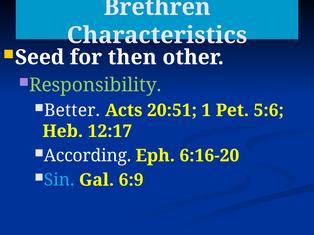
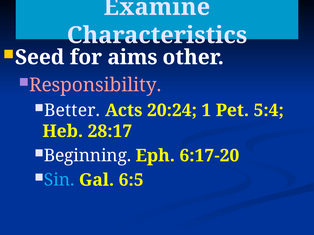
Brethren: Brethren -> Examine
then: then -> aims
Responsibility colour: light green -> pink
20:51: 20:51 -> 20:24
5:6: 5:6 -> 5:4
12:17: 12:17 -> 28:17
According: According -> Beginning
6:16-20: 6:16-20 -> 6:17-20
6:9: 6:9 -> 6:5
